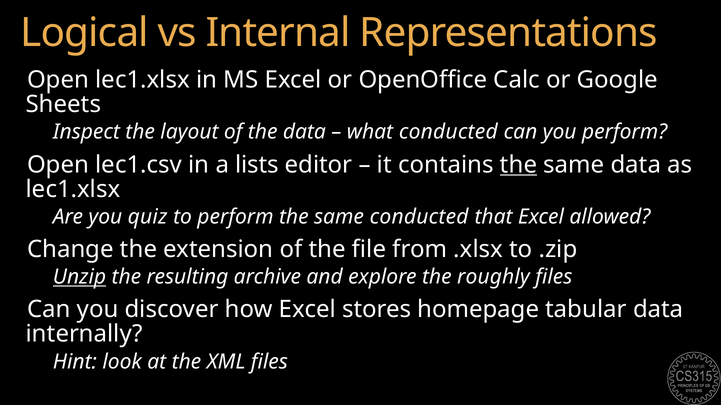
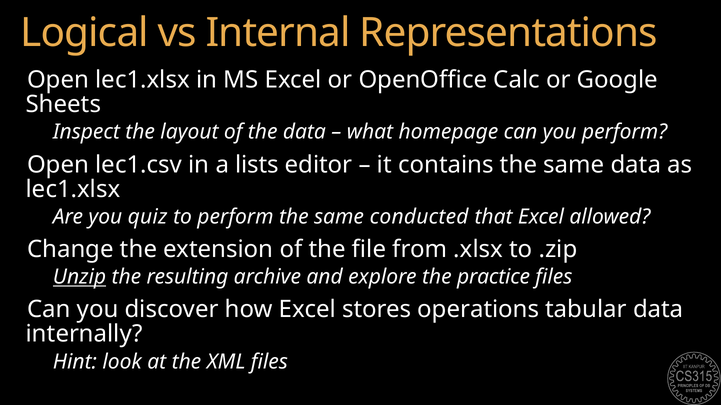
what conducted: conducted -> homepage
the at (519, 165) underline: present -> none
roughly: roughly -> practice
homepage: homepage -> operations
